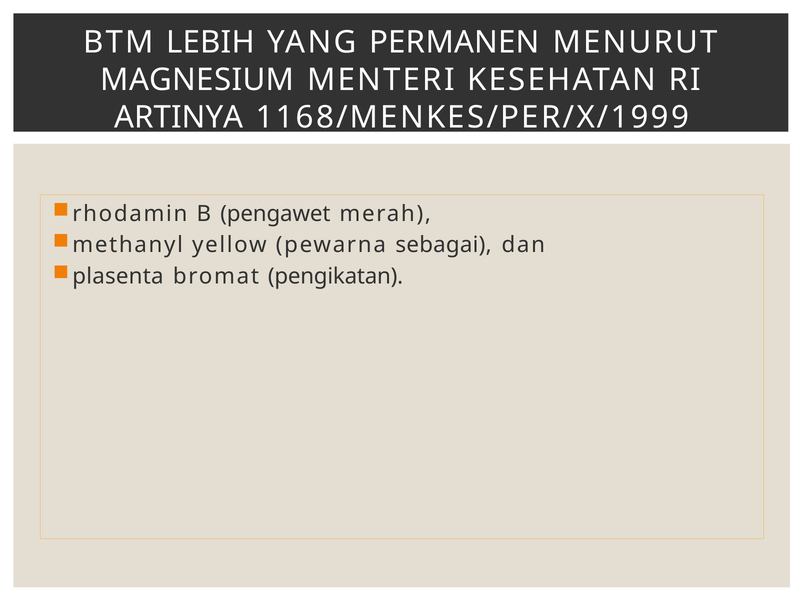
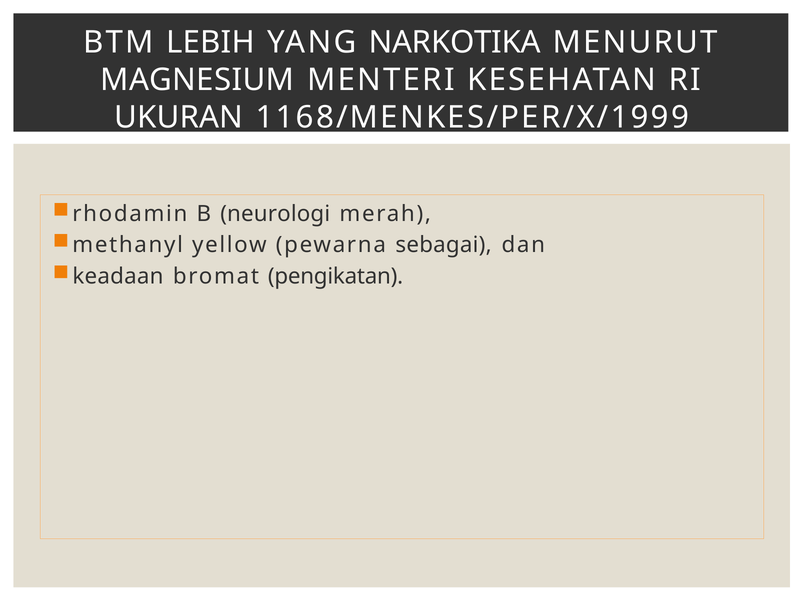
PERMANEN: PERMANEN -> NARKOTIKA
ARTINYA: ARTINYA -> UKURAN
pengawet: pengawet -> neurologi
plasenta: plasenta -> keadaan
